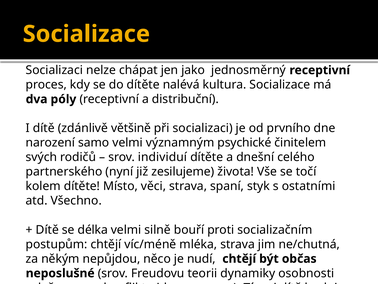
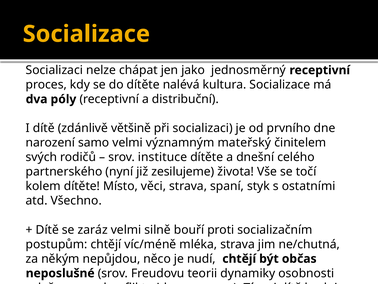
psychické: psychické -> mateřský
individuí: individuí -> instituce
délka: délka -> zaráz
